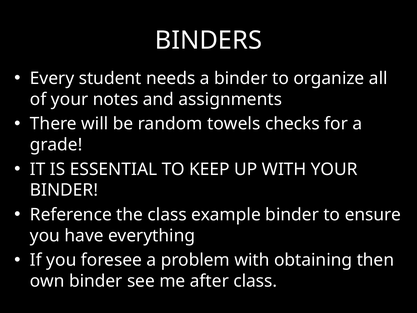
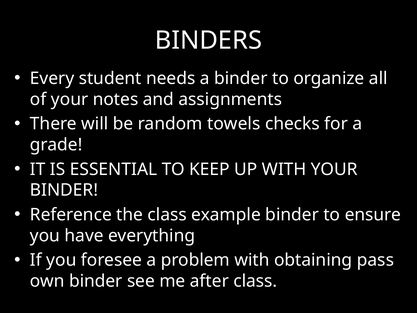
then: then -> pass
